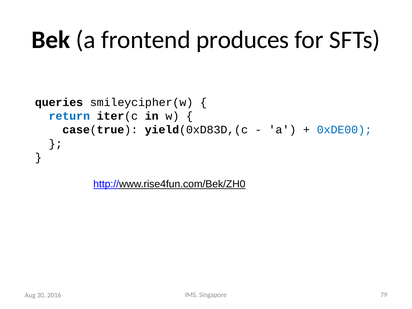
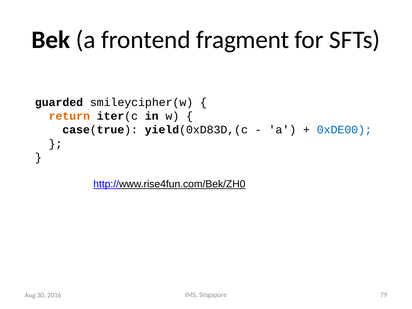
produces: produces -> fragment
queries: queries -> guarded
return colour: blue -> orange
